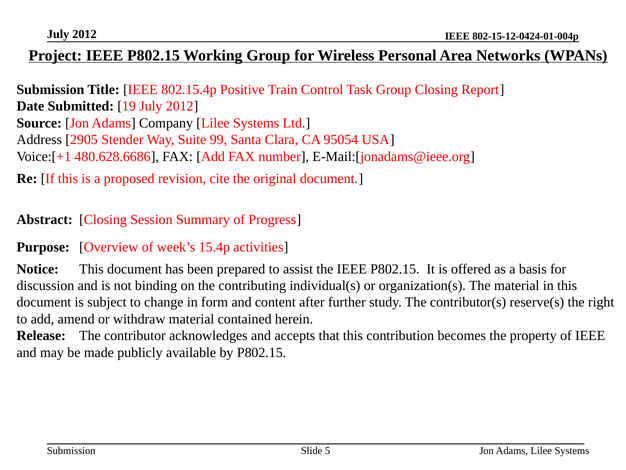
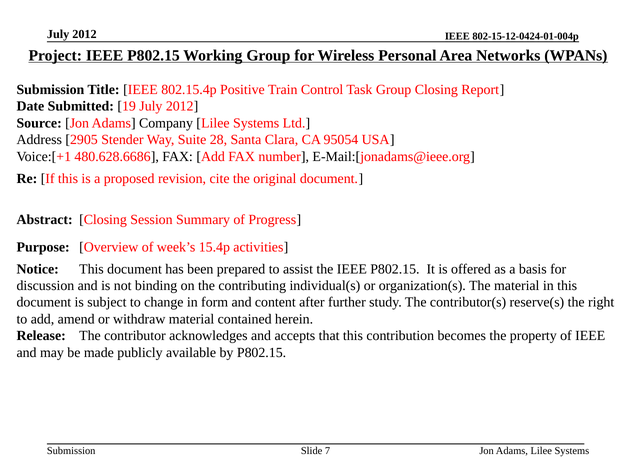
99: 99 -> 28
5: 5 -> 7
